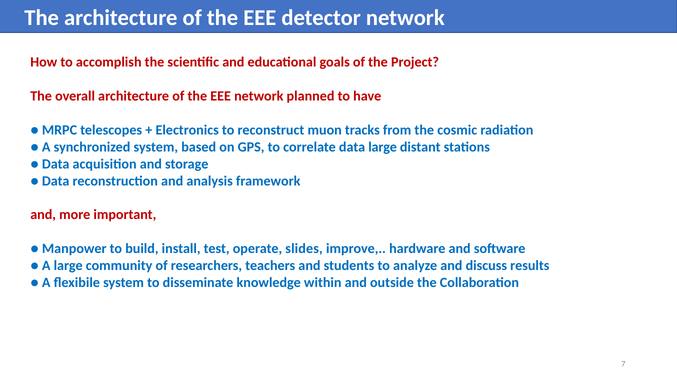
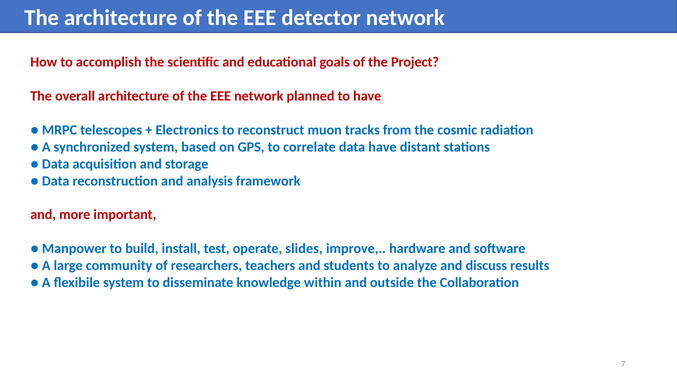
data large: large -> have
